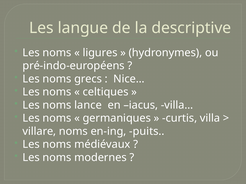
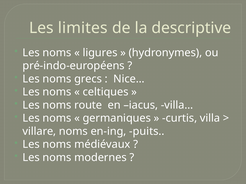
langue: langue -> limites
lance: lance -> route
